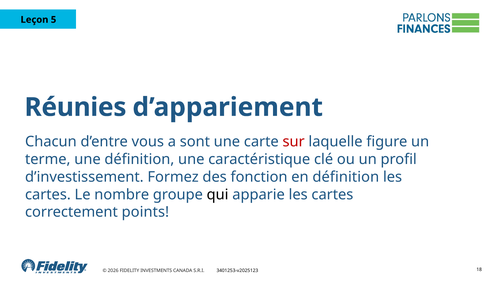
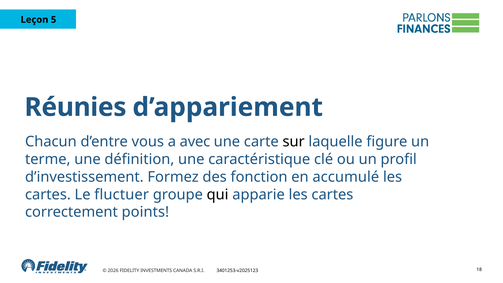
sont: sont -> avec
sur colour: red -> black
en définition: définition -> accumulé
nombre: nombre -> fluctuer
